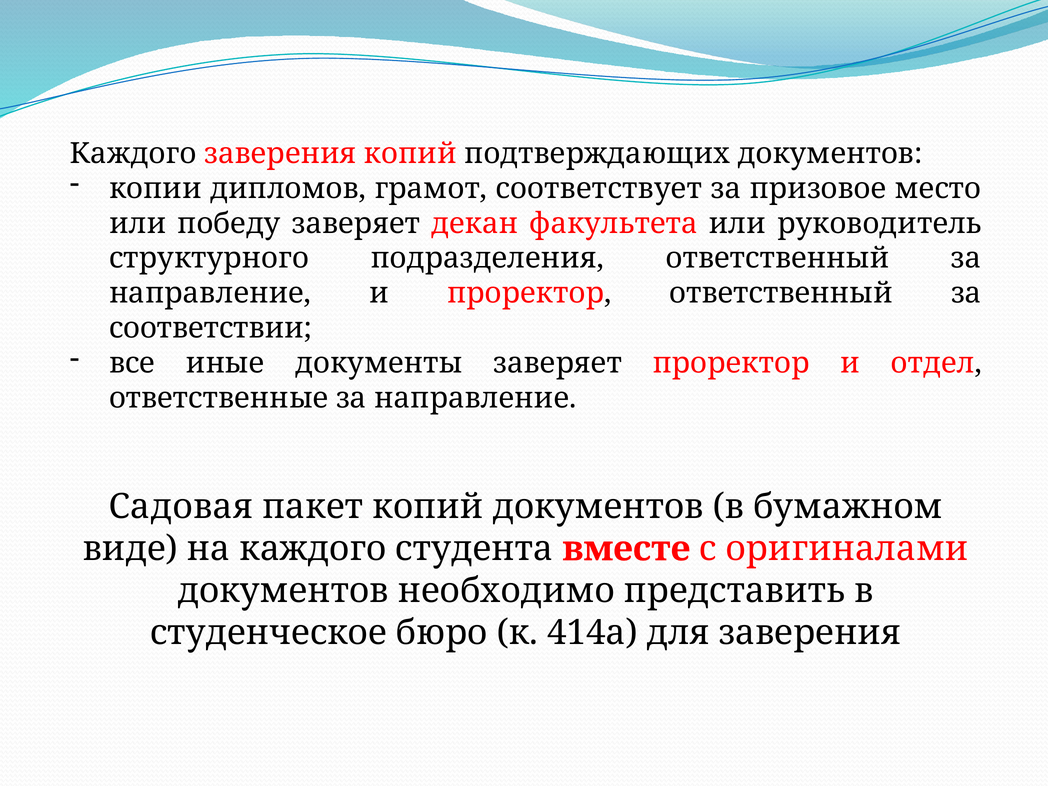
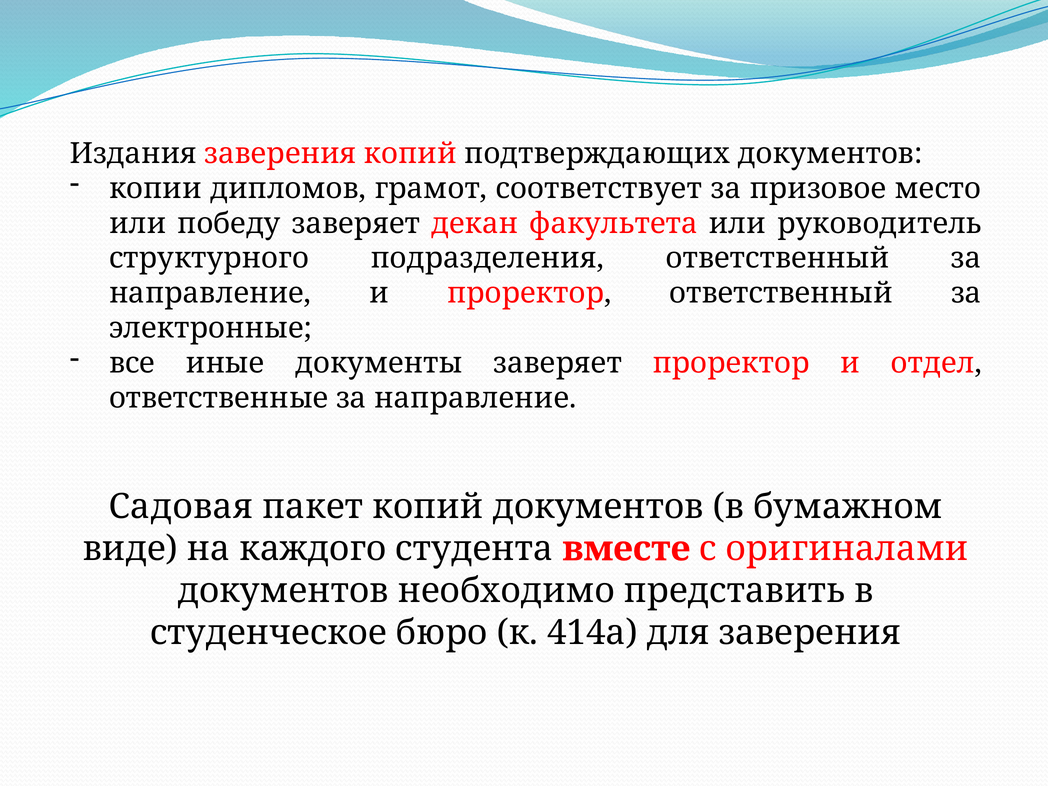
Каждого at (133, 154): Каждого -> Издания
соответствии: соответствии -> электронные
